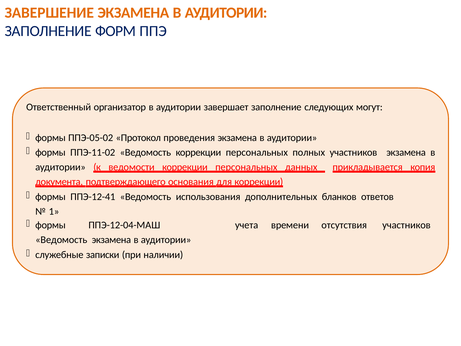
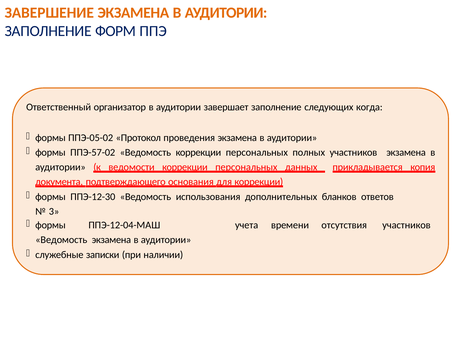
могут: могут -> когда
ППЭ-11-02: ППЭ-11-02 -> ППЭ-57-02
ППЭ-12-41: ППЭ-12-41 -> ППЭ-12-30
1: 1 -> 3
